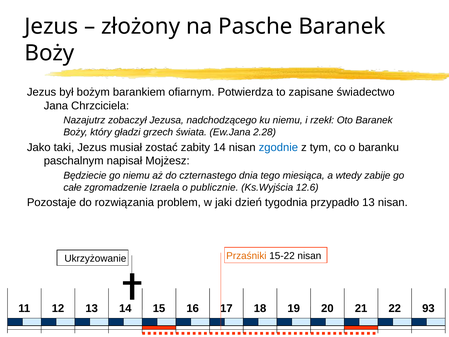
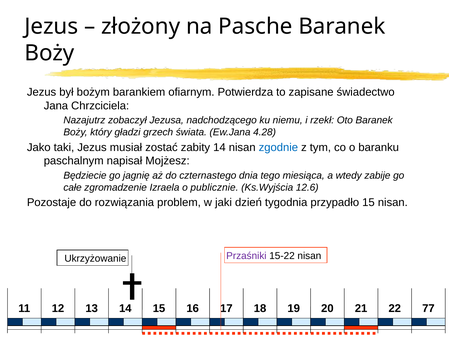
2.28: 2.28 -> 4.28
go niemu: niemu -> jagnię
przypadło 13: 13 -> 15
Przaśniki colour: orange -> purple
93: 93 -> 77
